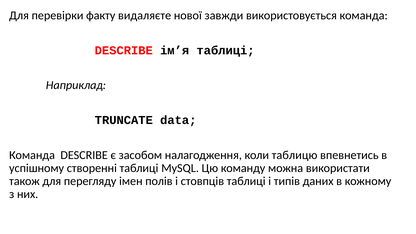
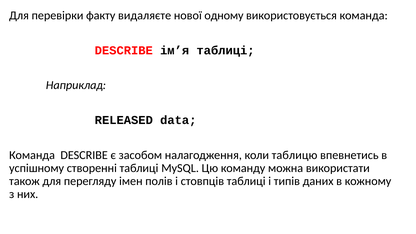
завжди: завжди -> одному
TRUNCATE: TRUNCATE -> RELEASED
